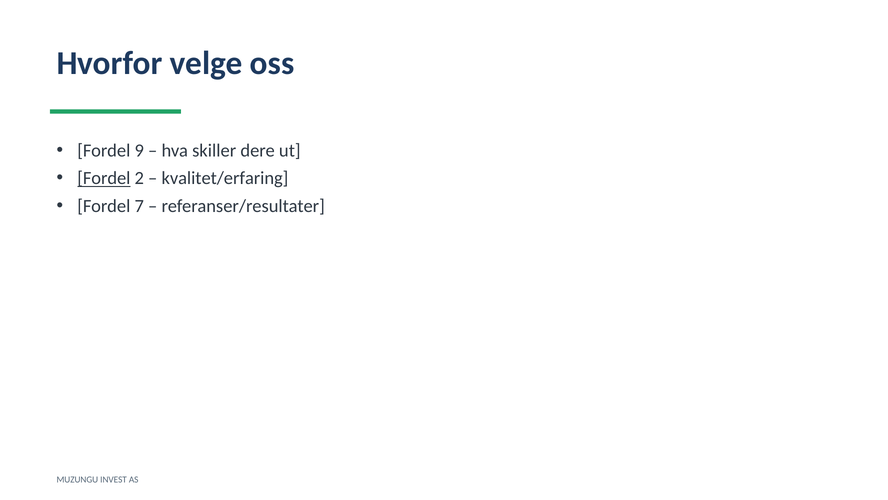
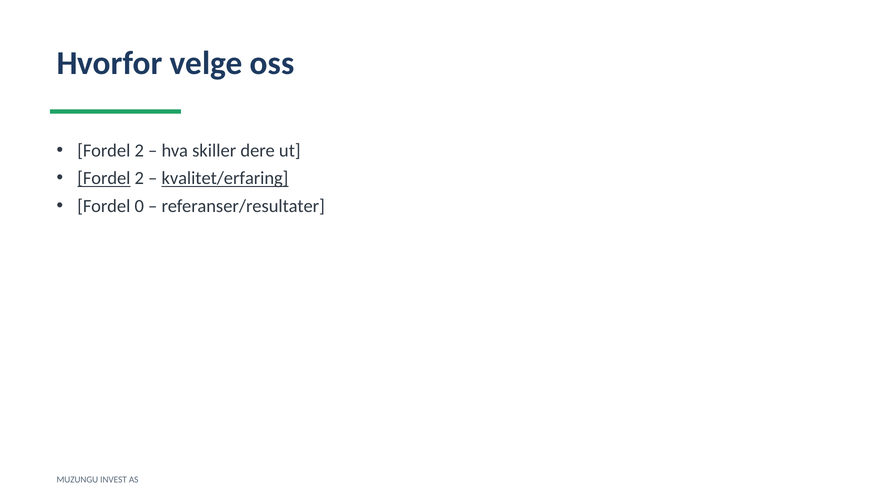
9 at (139, 150): 9 -> 2
kvalitet/erfaring underline: none -> present
7: 7 -> 0
